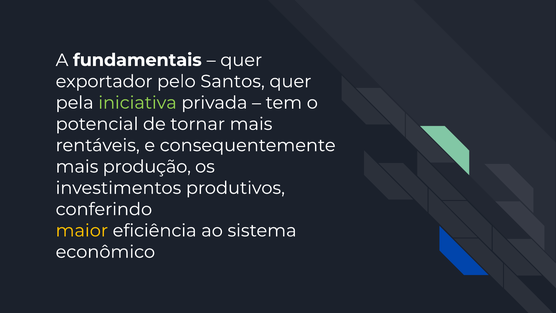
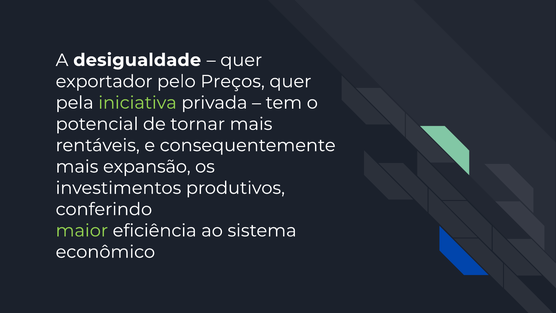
fundamentais: fundamentais -> desigualdade
Santos: Santos -> Preços
produção: produção -> expansão
maior colour: yellow -> light green
